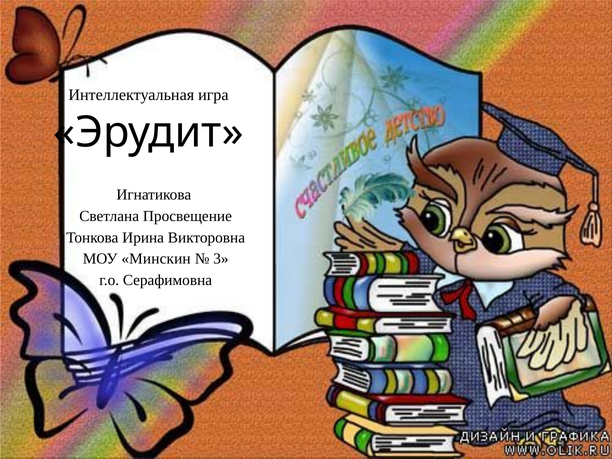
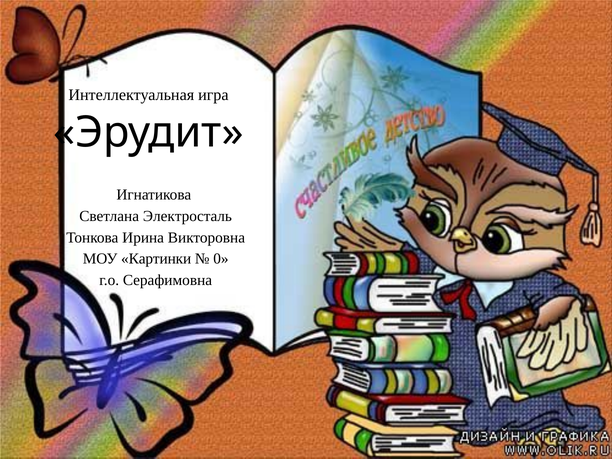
Просвещение: Просвещение -> Электросталь
Минскин: Минскин -> Картинки
3: 3 -> 0
